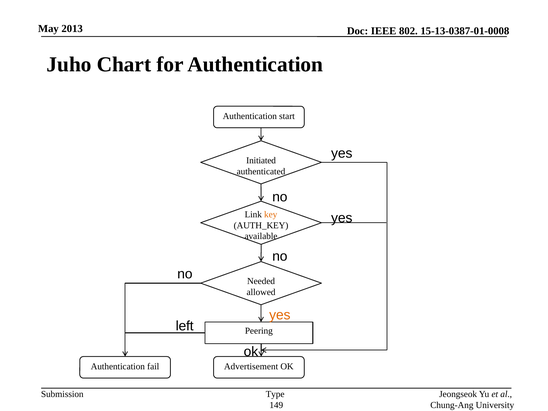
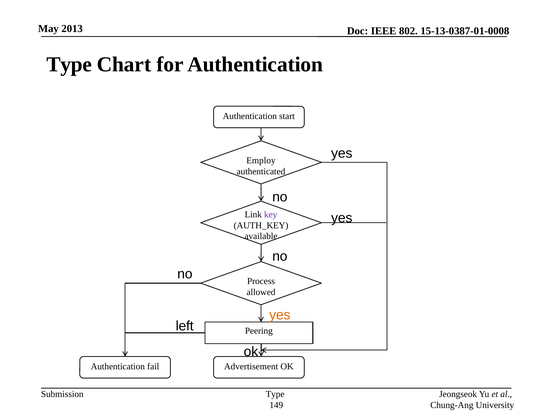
Juho at (69, 64): Juho -> Type
Initiated: Initiated -> Employ
key colour: orange -> purple
Needed: Needed -> Process
